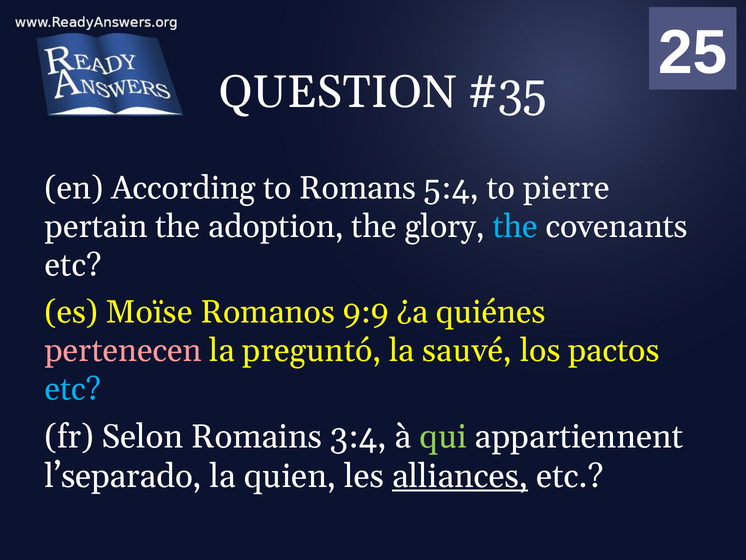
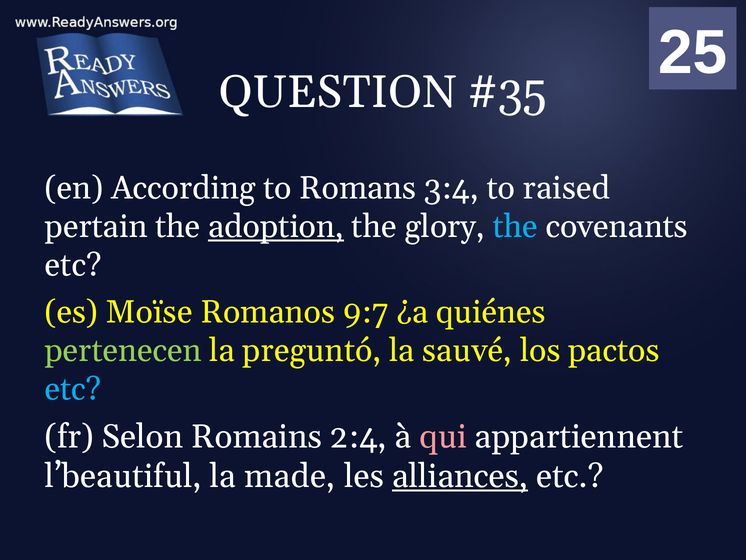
5:4: 5:4 -> 3:4
pierre: pierre -> raised
adoption underline: none -> present
9:9: 9:9 -> 9:7
pertenecen colour: pink -> light green
3:4: 3:4 -> 2:4
qui colour: light green -> pink
l’separado: l’separado -> l’beautiful
quien: quien -> made
